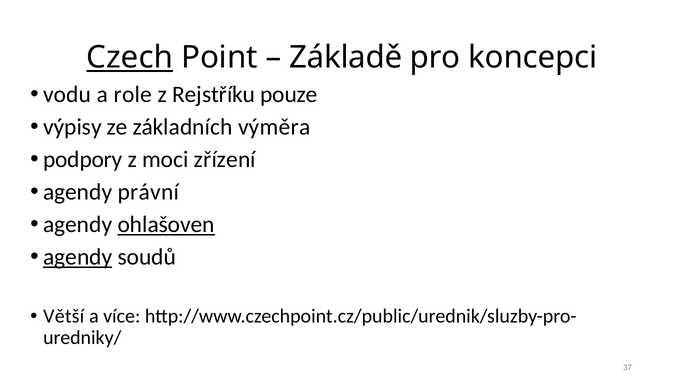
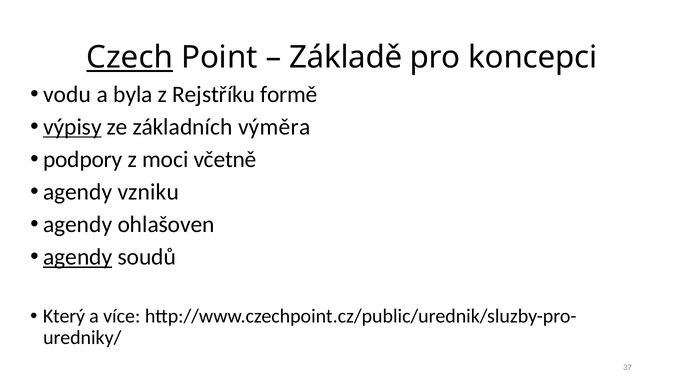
role: role -> byla
pouze: pouze -> formě
výpisy underline: none -> present
zřízení: zřízení -> včetně
právní: právní -> vzniku
ohlašoven underline: present -> none
Větší: Větší -> Který
